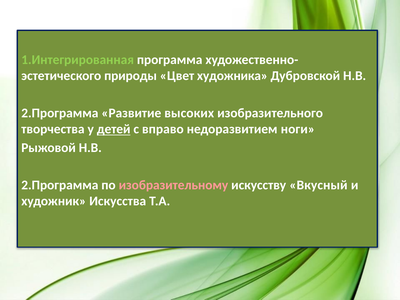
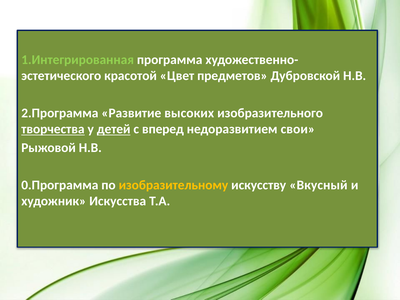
природы: природы -> красотой
художника: художника -> предметов
творчества underline: none -> present
вправо: вправо -> вперед
ноги: ноги -> свои
2.Программа at (60, 185): 2.Программа -> 0.Программа
изобразительному colour: pink -> yellow
